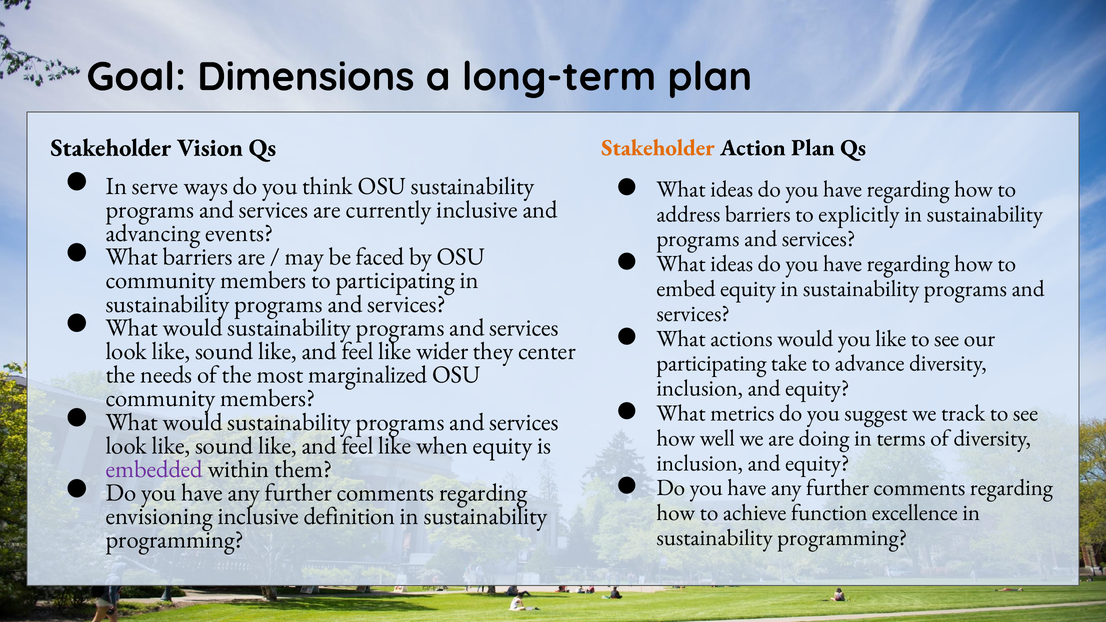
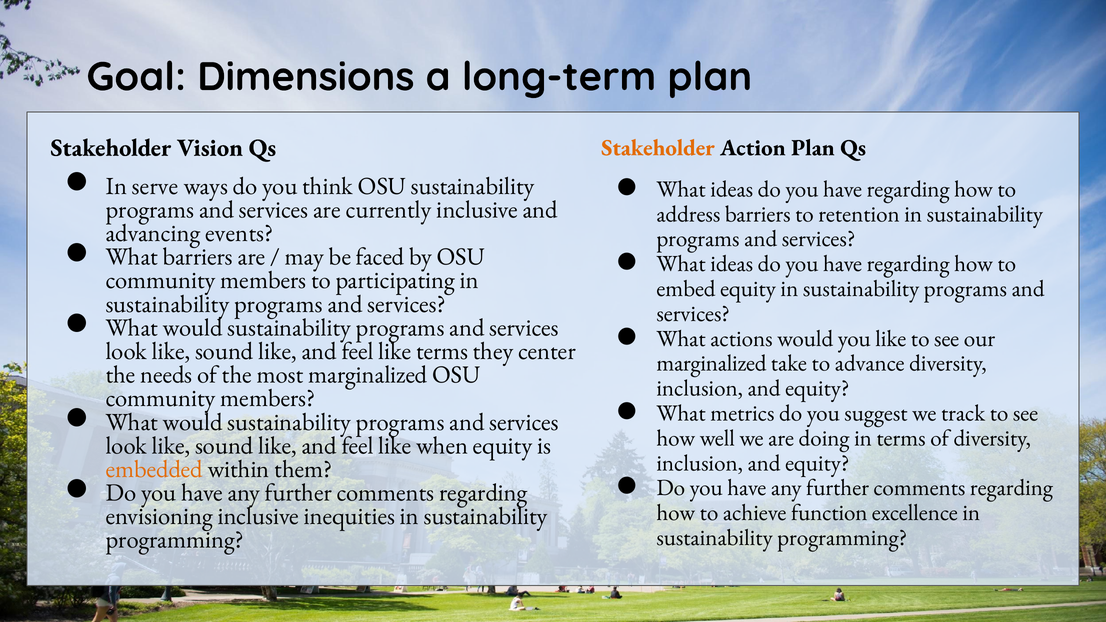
explicitly: explicitly -> retention
like wider: wider -> terms
participating at (711, 363): participating -> marginalized
embedded colour: purple -> orange
definition: definition -> inequities
